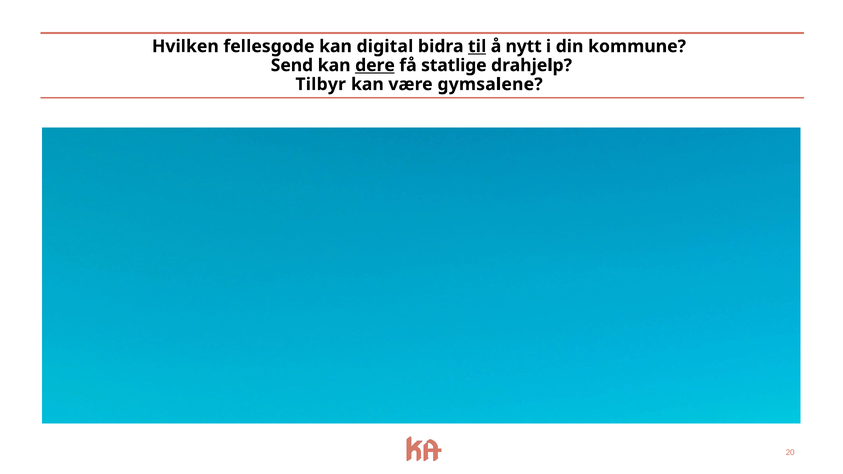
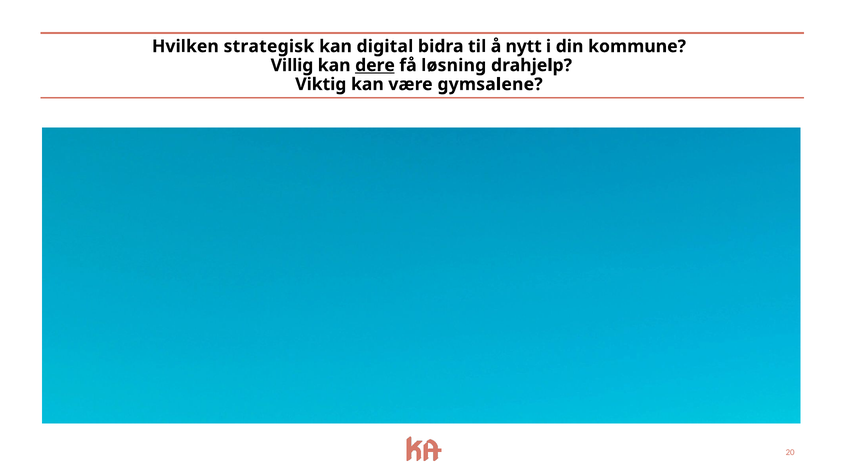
fellesgode: fellesgode -> strategisk
til underline: present -> none
Send: Send -> Villig
statlige: statlige -> løsning
Tilbyr: Tilbyr -> Viktig
